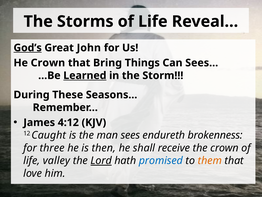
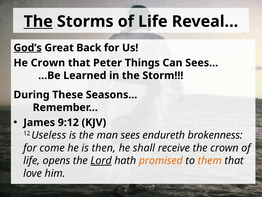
The at (38, 21) underline: none -> present
John: John -> Back
Bring: Bring -> Peter
Learned underline: present -> none
4:12: 4:12 -> 9:12
Caught: Caught -> Useless
three: three -> come
valley: valley -> opens
promised colour: blue -> orange
